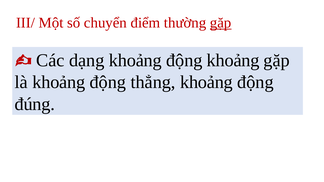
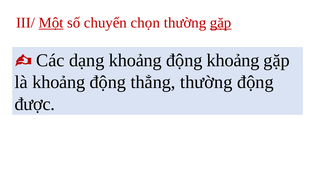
Một underline: none -> present
điểm: điểm -> chọn
thẳng khoảng: khoảng -> thường
đúng: đúng -> được
